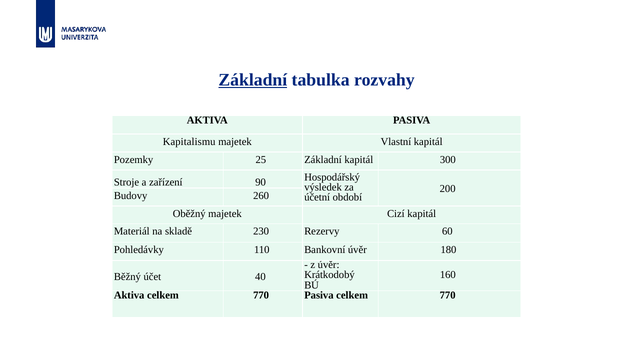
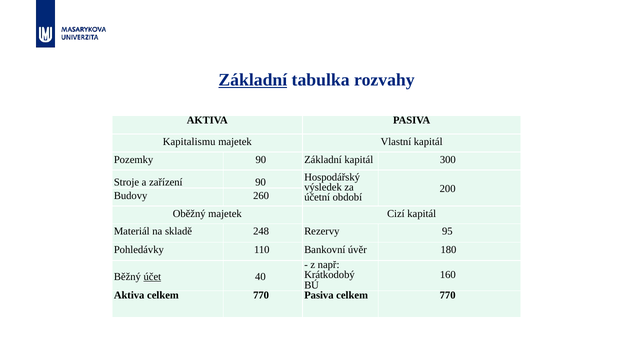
Pozemky 25: 25 -> 90
230: 230 -> 248
60: 60 -> 95
z úvěr: úvěr -> např
účet underline: none -> present
